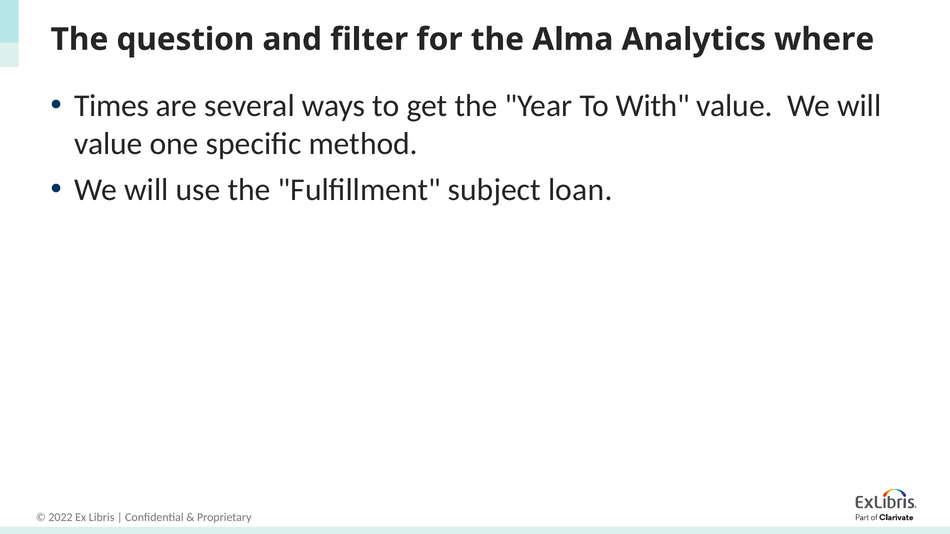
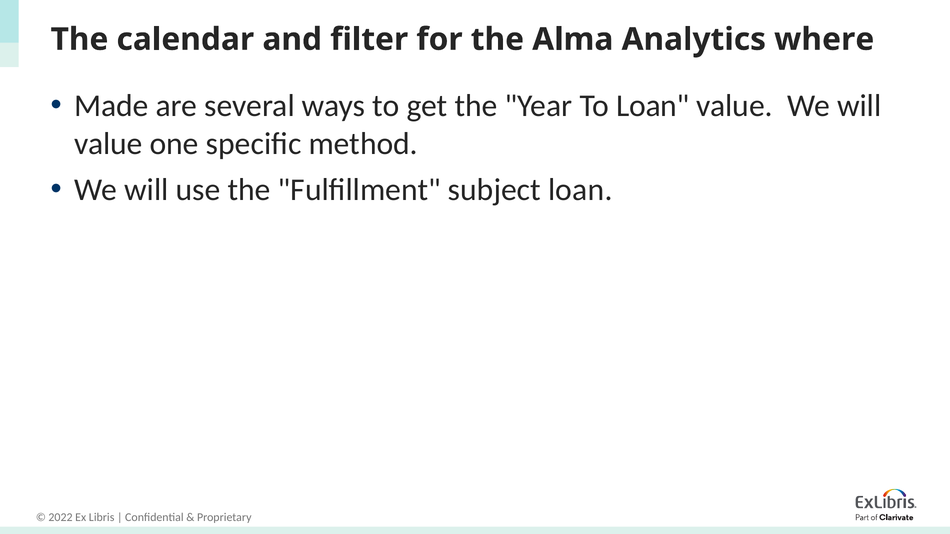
question: question -> calendar
Times: Times -> Made
To With: With -> Loan
